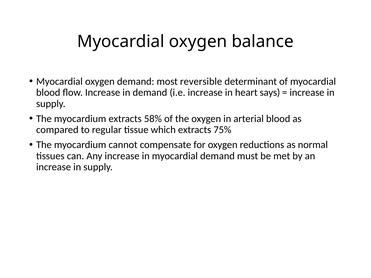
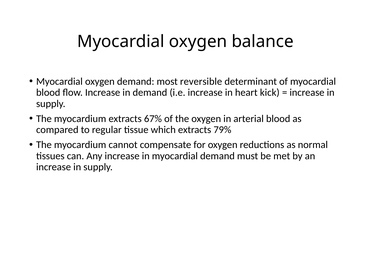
says: says -> kick
58%: 58% -> 67%
75%: 75% -> 79%
